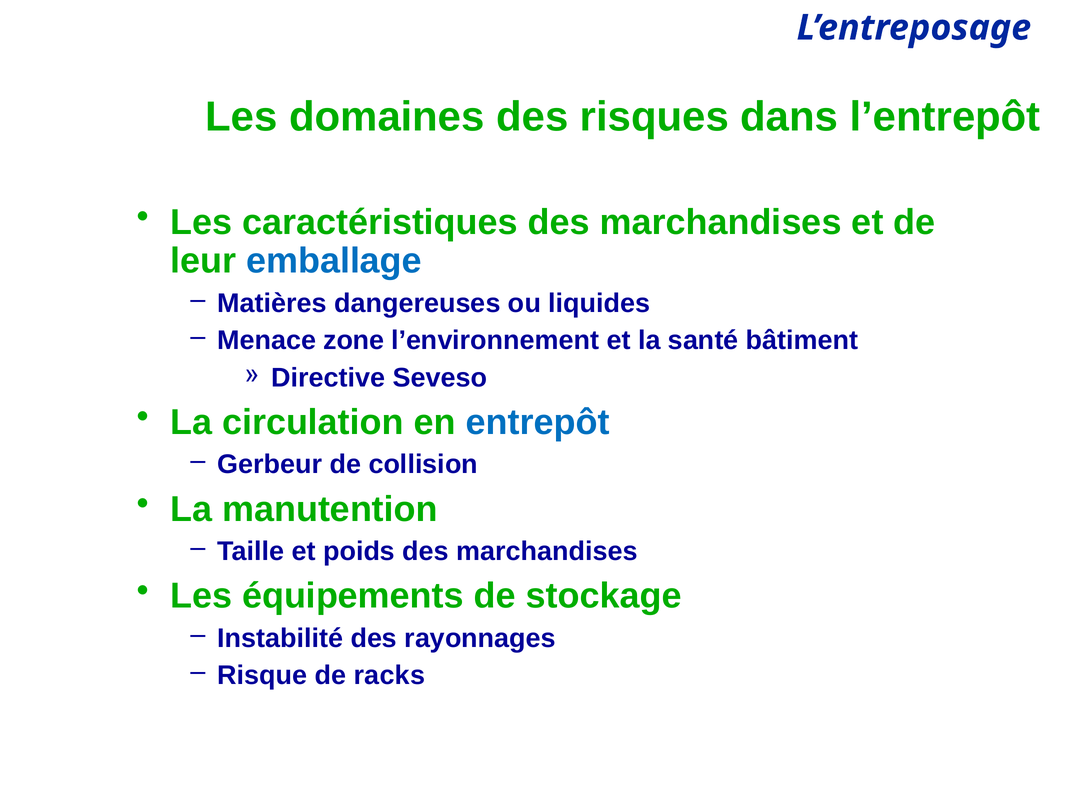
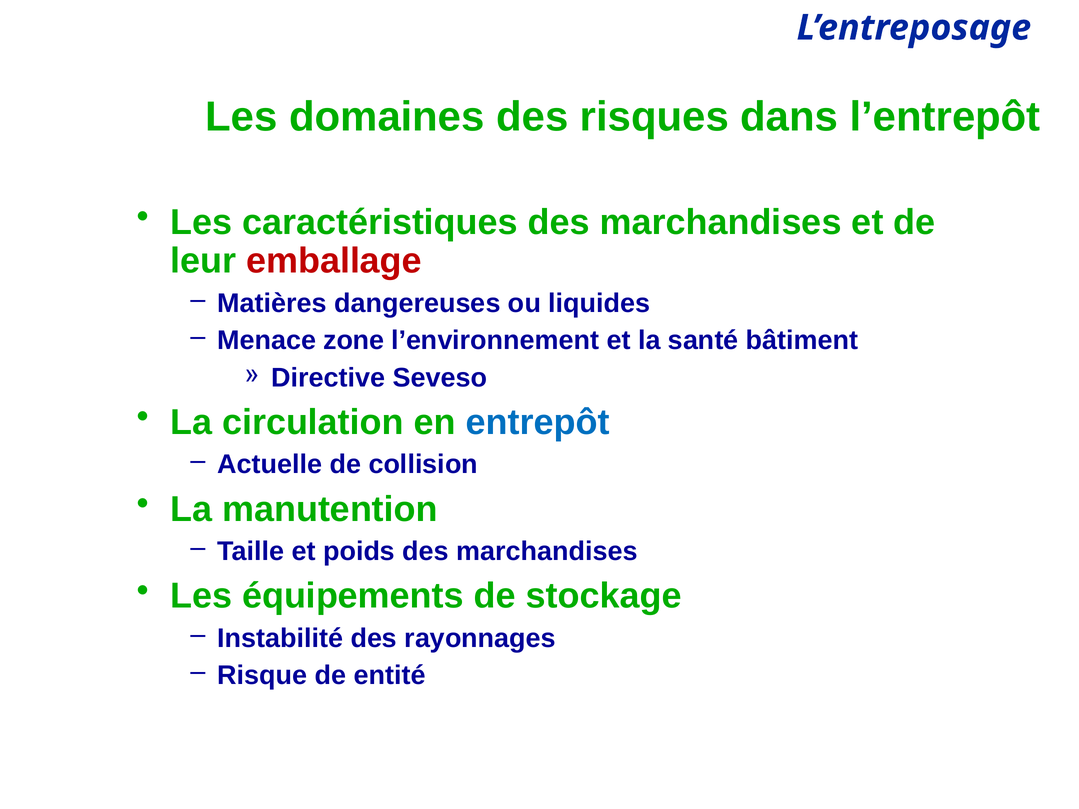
emballage colour: blue -> red
Gerbeur: Gerbeur -> Actuelle
racks: racks -> entité
